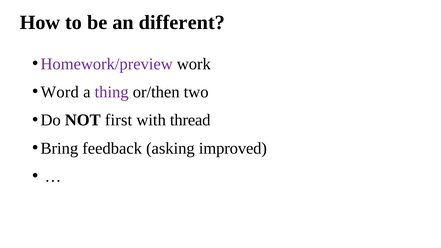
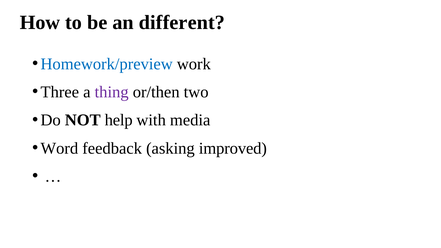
Homework/preview colour: purple -> blue
Word: Word -> Three
first: first -> help
thread: thread -> media
Bring: Bring -> Word
